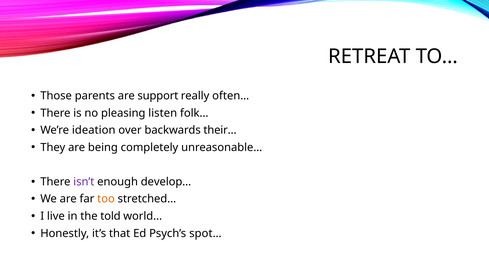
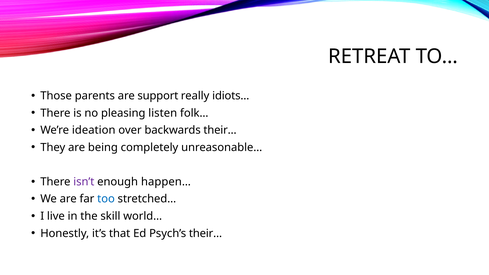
often…: often… -> idiots…
develop…: develop… -> happen…
too colour: orange -> blue
told: told -> skill
Psych’s spot…: spot… -> their…
